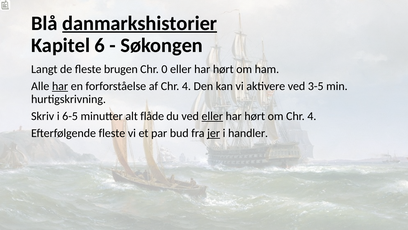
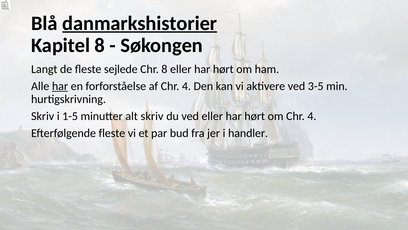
Kapitel 6: 6 -> 8
brugen: brugen -> sejlede
Chr 0: 0 -> 8
6-5: 6-5 -> 1-5
alt flåde: flåde -> skriv
eller at (212, 116) underline: present -> none
jer underline: present -> none
